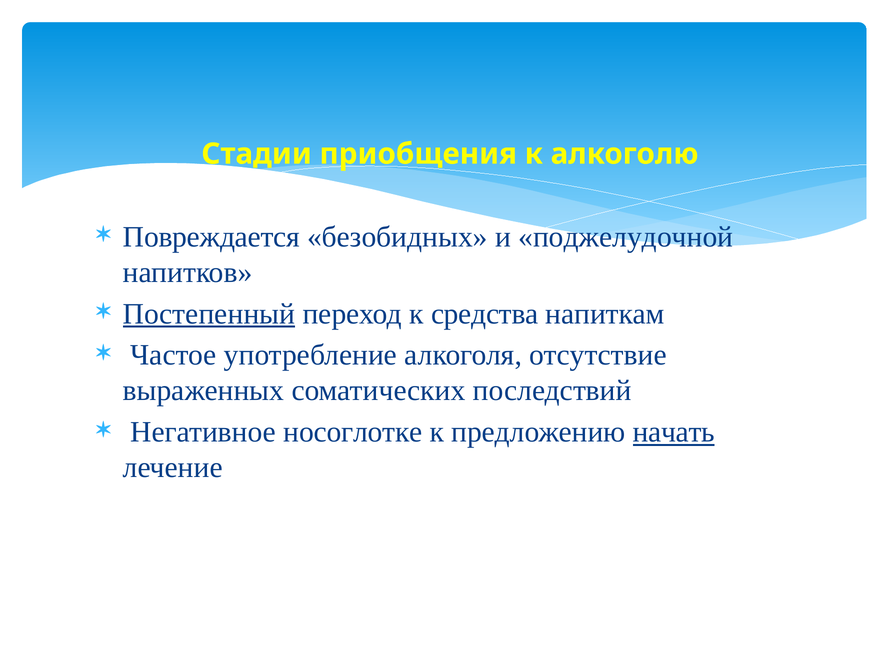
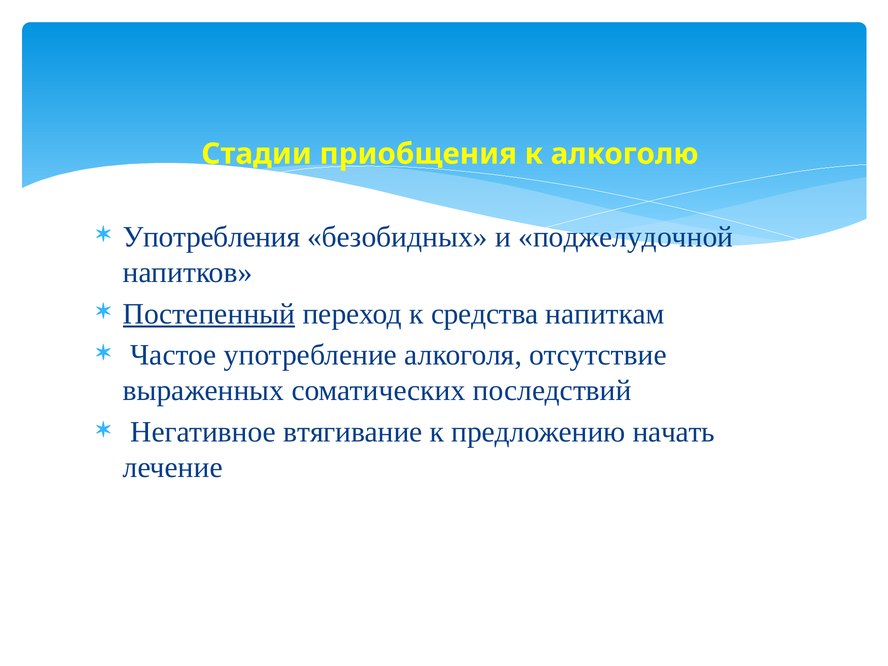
Повреждается: Повреждается -> Употребления
носоглотке: носоглотке -> втягивание
начать underline: present -> none
